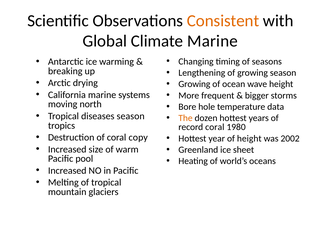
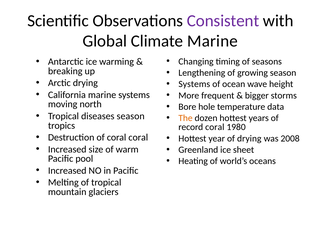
Consistent colour: orange -> purple
Growing at (194, 84): Growing -> Systems
coral copy: copy -> coral
of height: height -> drying
2002: 2002 -> 2008
